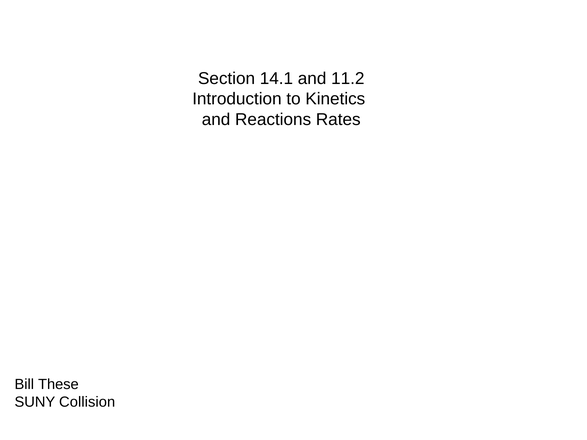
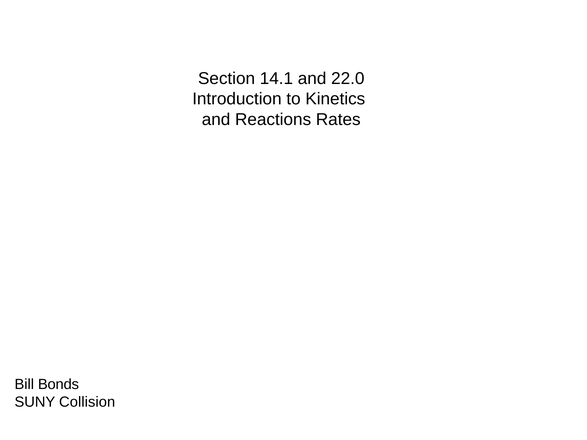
11.2: 11.2 -> 22.0
These: These -> Bonds
